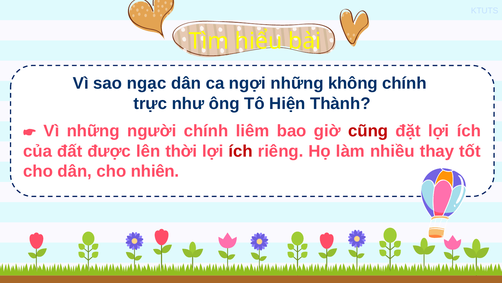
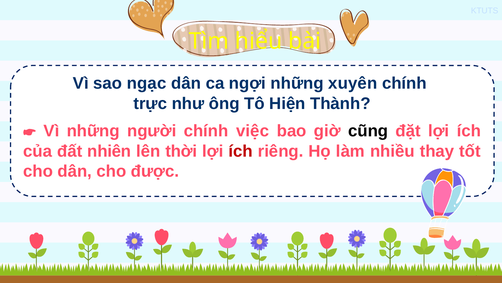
không: không -> xuyên
liêm: liêm -> việc
cũng colour: red -> black
được: được -> nhiên
nhiên: nhiên -> được
